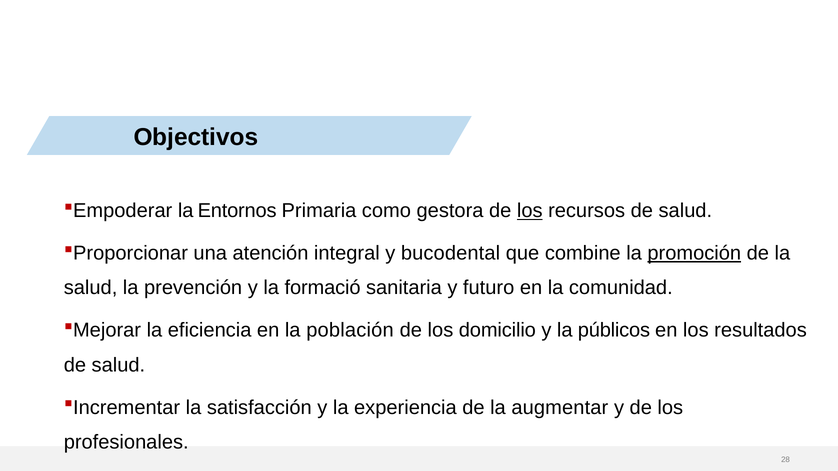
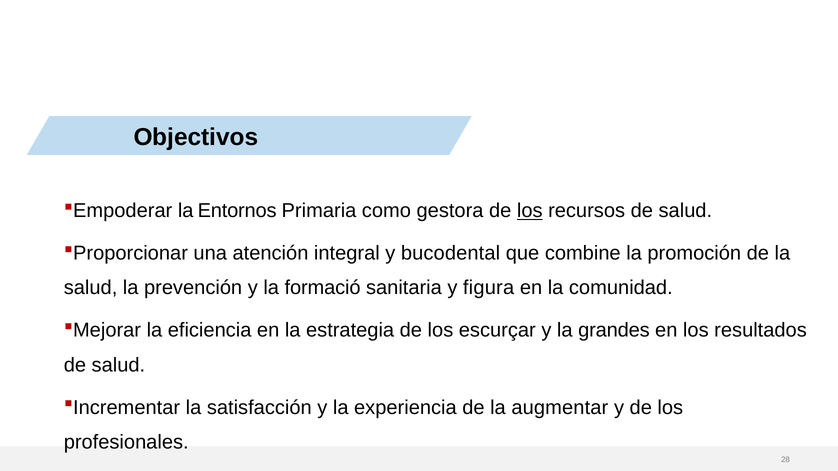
promoción underline: present -> none
futuro: futuro -> figura
población: población -> estrategia
domicilio: domicilio -> escurçar
públicos: públicos -> grandes
